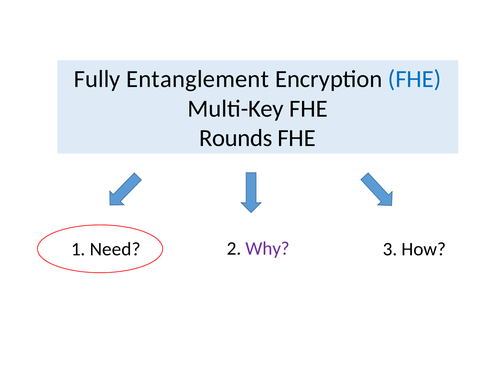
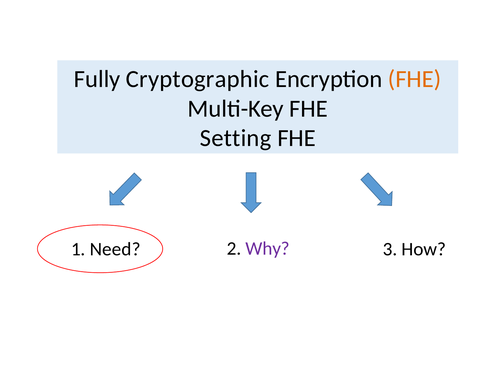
Entanglement: Entanglement -> Cryptographic
FHE at (415, 79) colour: blue -> orange
Rounds: Rounds -> Setting
